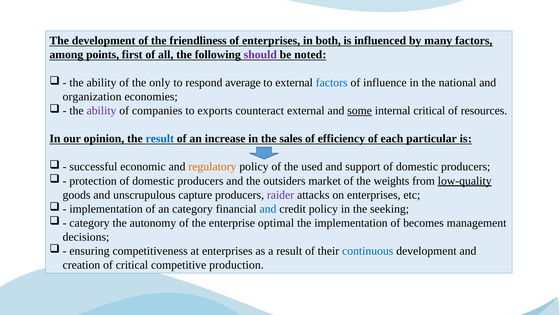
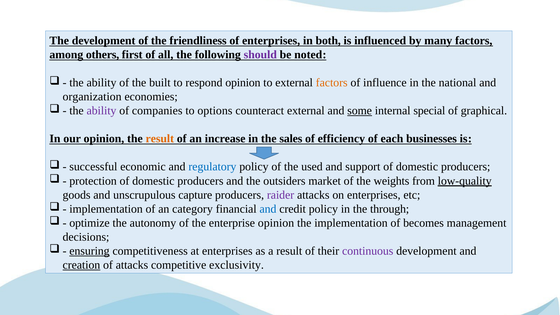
points: points -> others
only: only -> built
respond average: average -> opinion
factors at (332, 83) colour: blue -> orange
exports: exports -> options
internal critical: critical -> special
resources: resources -> graphical
result at (160, 139) colour: blue -> orange
particular: particular -> businesses
regulatory colour: orange -> blue
seeking: seeking -> through
category at (89, 223): category -> optimize
enterprise optimal: optimal -> opinion
ensuring underline: none -> present
continuous colour: blue -> purple
creation underline: none -> present
of critical: critical -> attacks
production: production -> exclusivity
